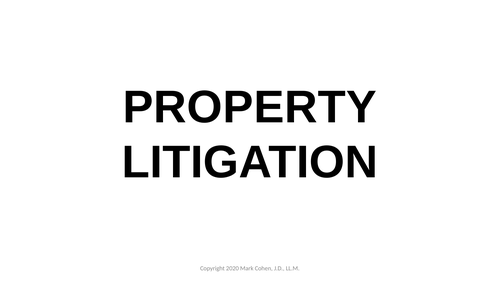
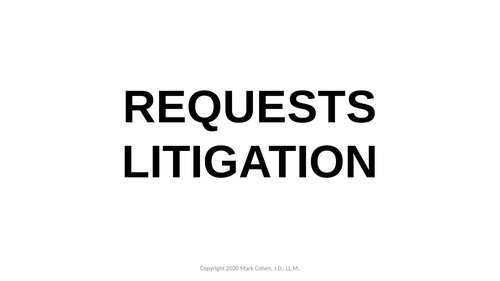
PROPERTY: PROPERTY -> REQUESTS
